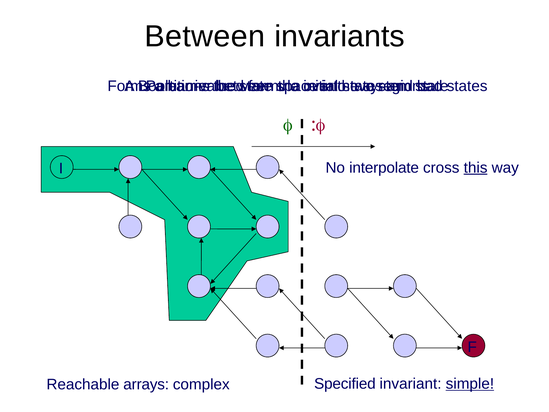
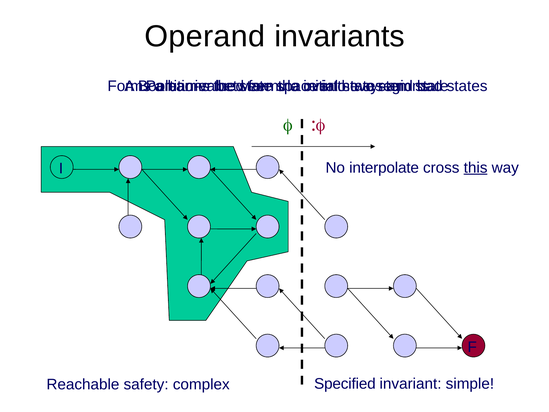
Between at (205, 36): Between -> Operand
simple underline: present -> none
arrays: arrays -> safety
